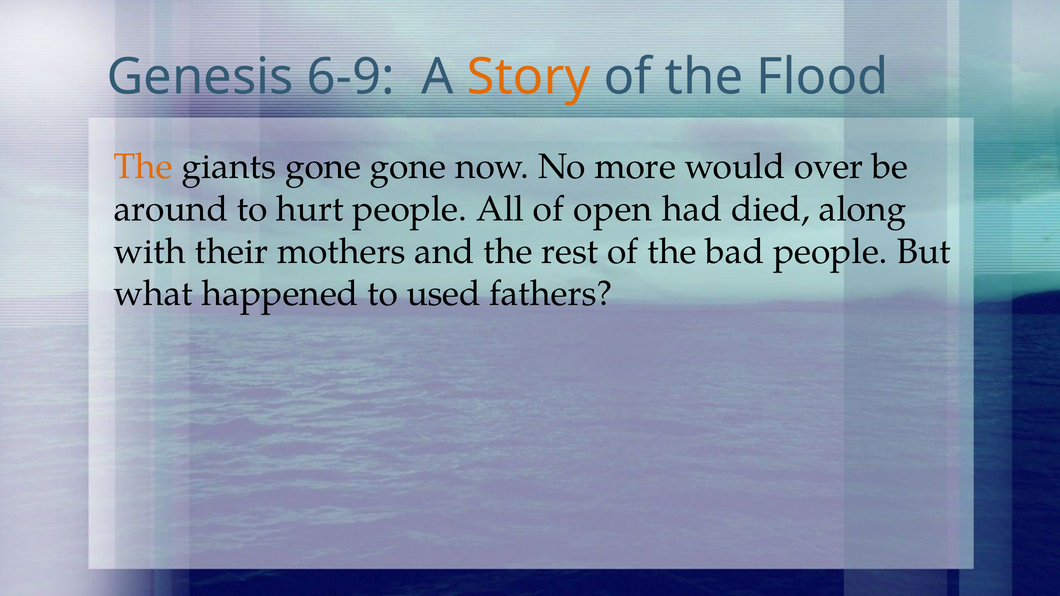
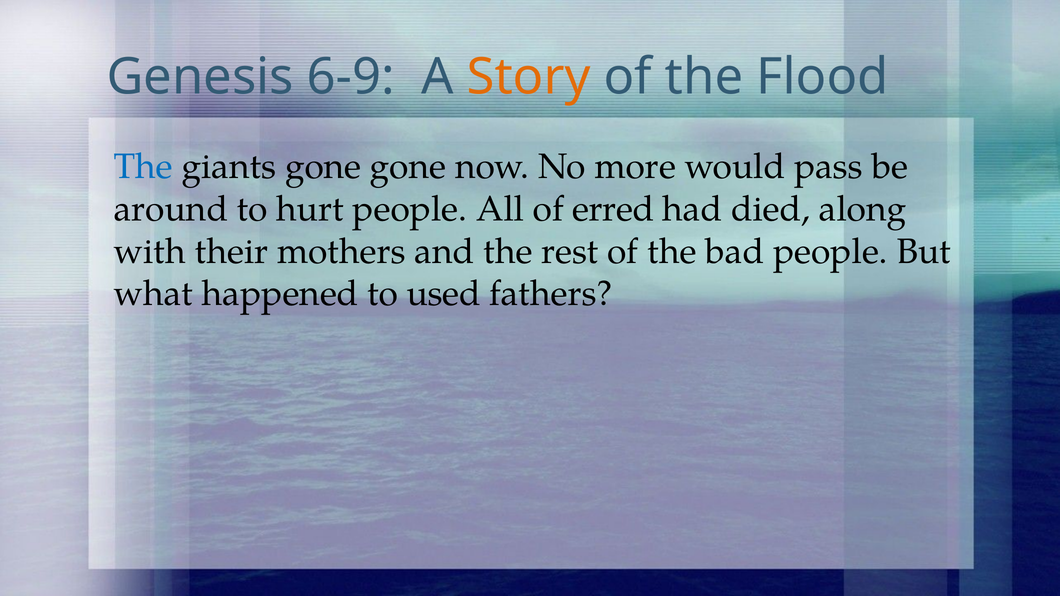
The at (143, 167) colour: orange -> blue
over: over -> pass
open: open -> erred
